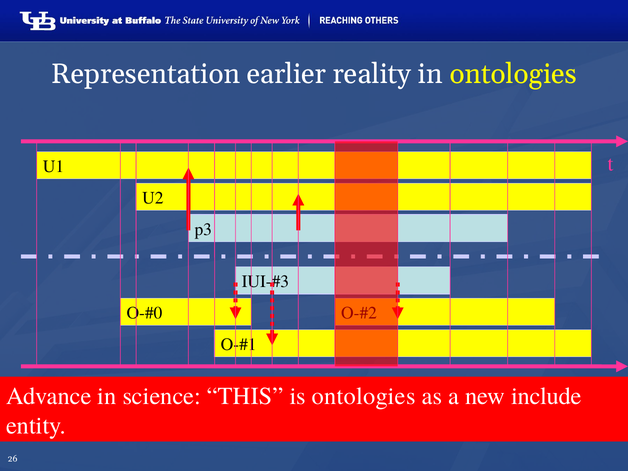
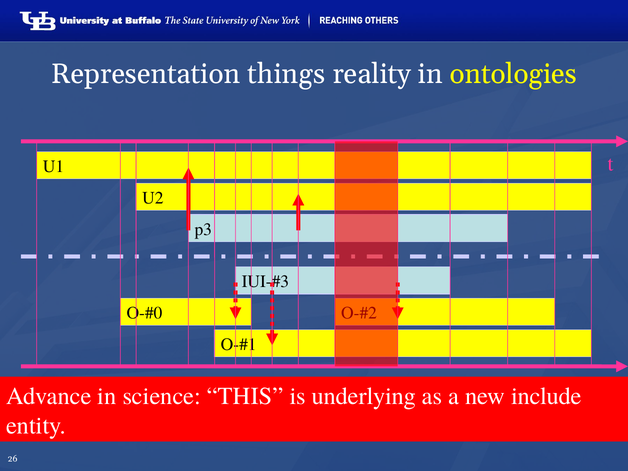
earlier: earlier -> things
is ontologies: ontologies -> underlying
